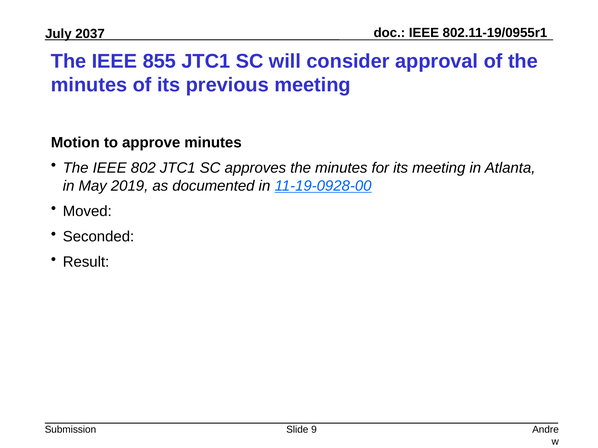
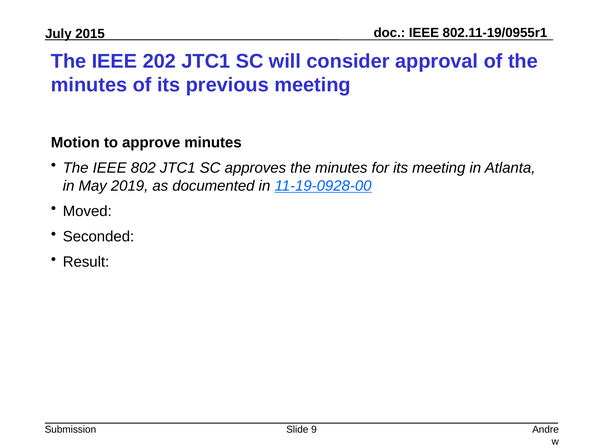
2037: 2037 -> 2015
855: 855 -> 202
